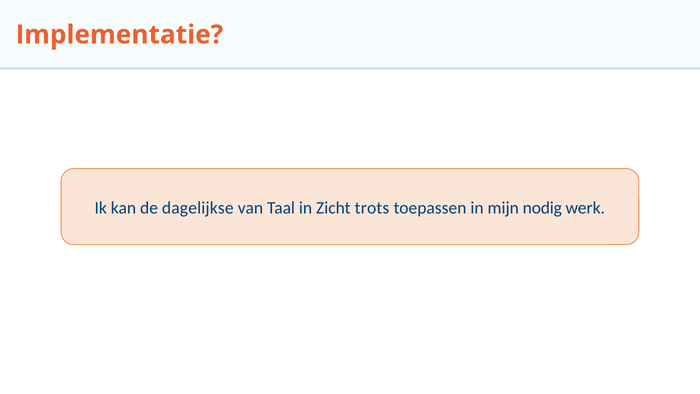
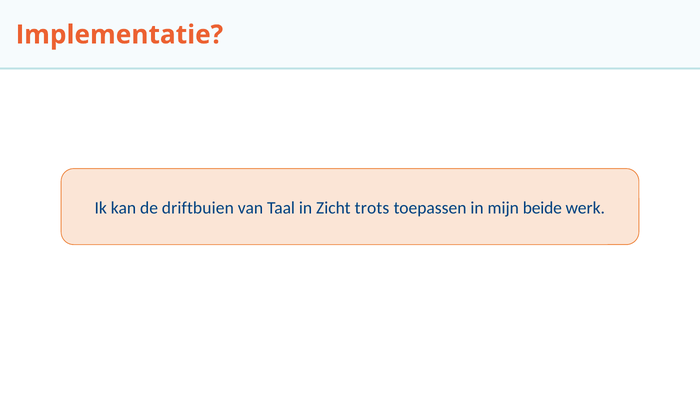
dagelijkse: dagelijkse -> driftbuien
nodig: nodig -> beide
